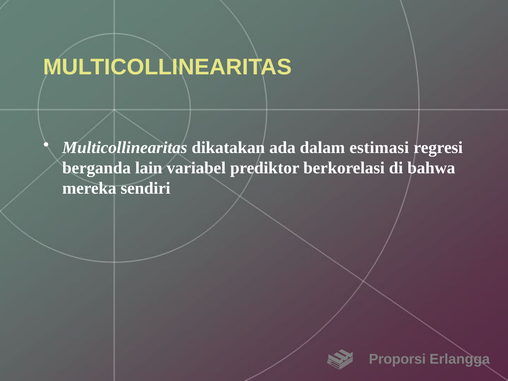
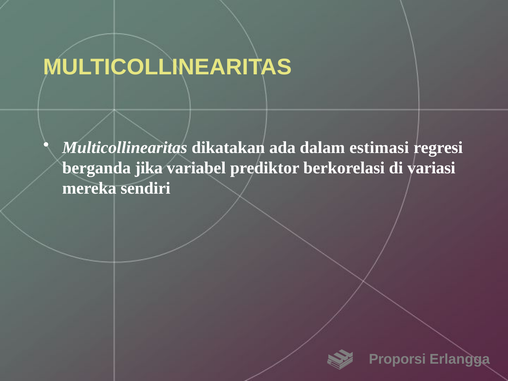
lain: lain -> jika
bahwa: bahwa -> variasi
